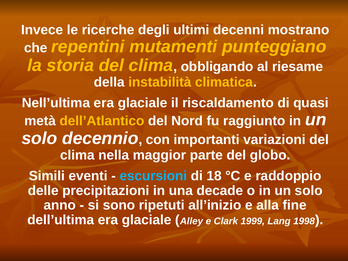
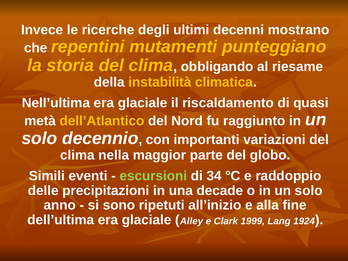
escursioni colour: light blue -> light green
18: 18 -> 34
1998: 1998 -> 1924
